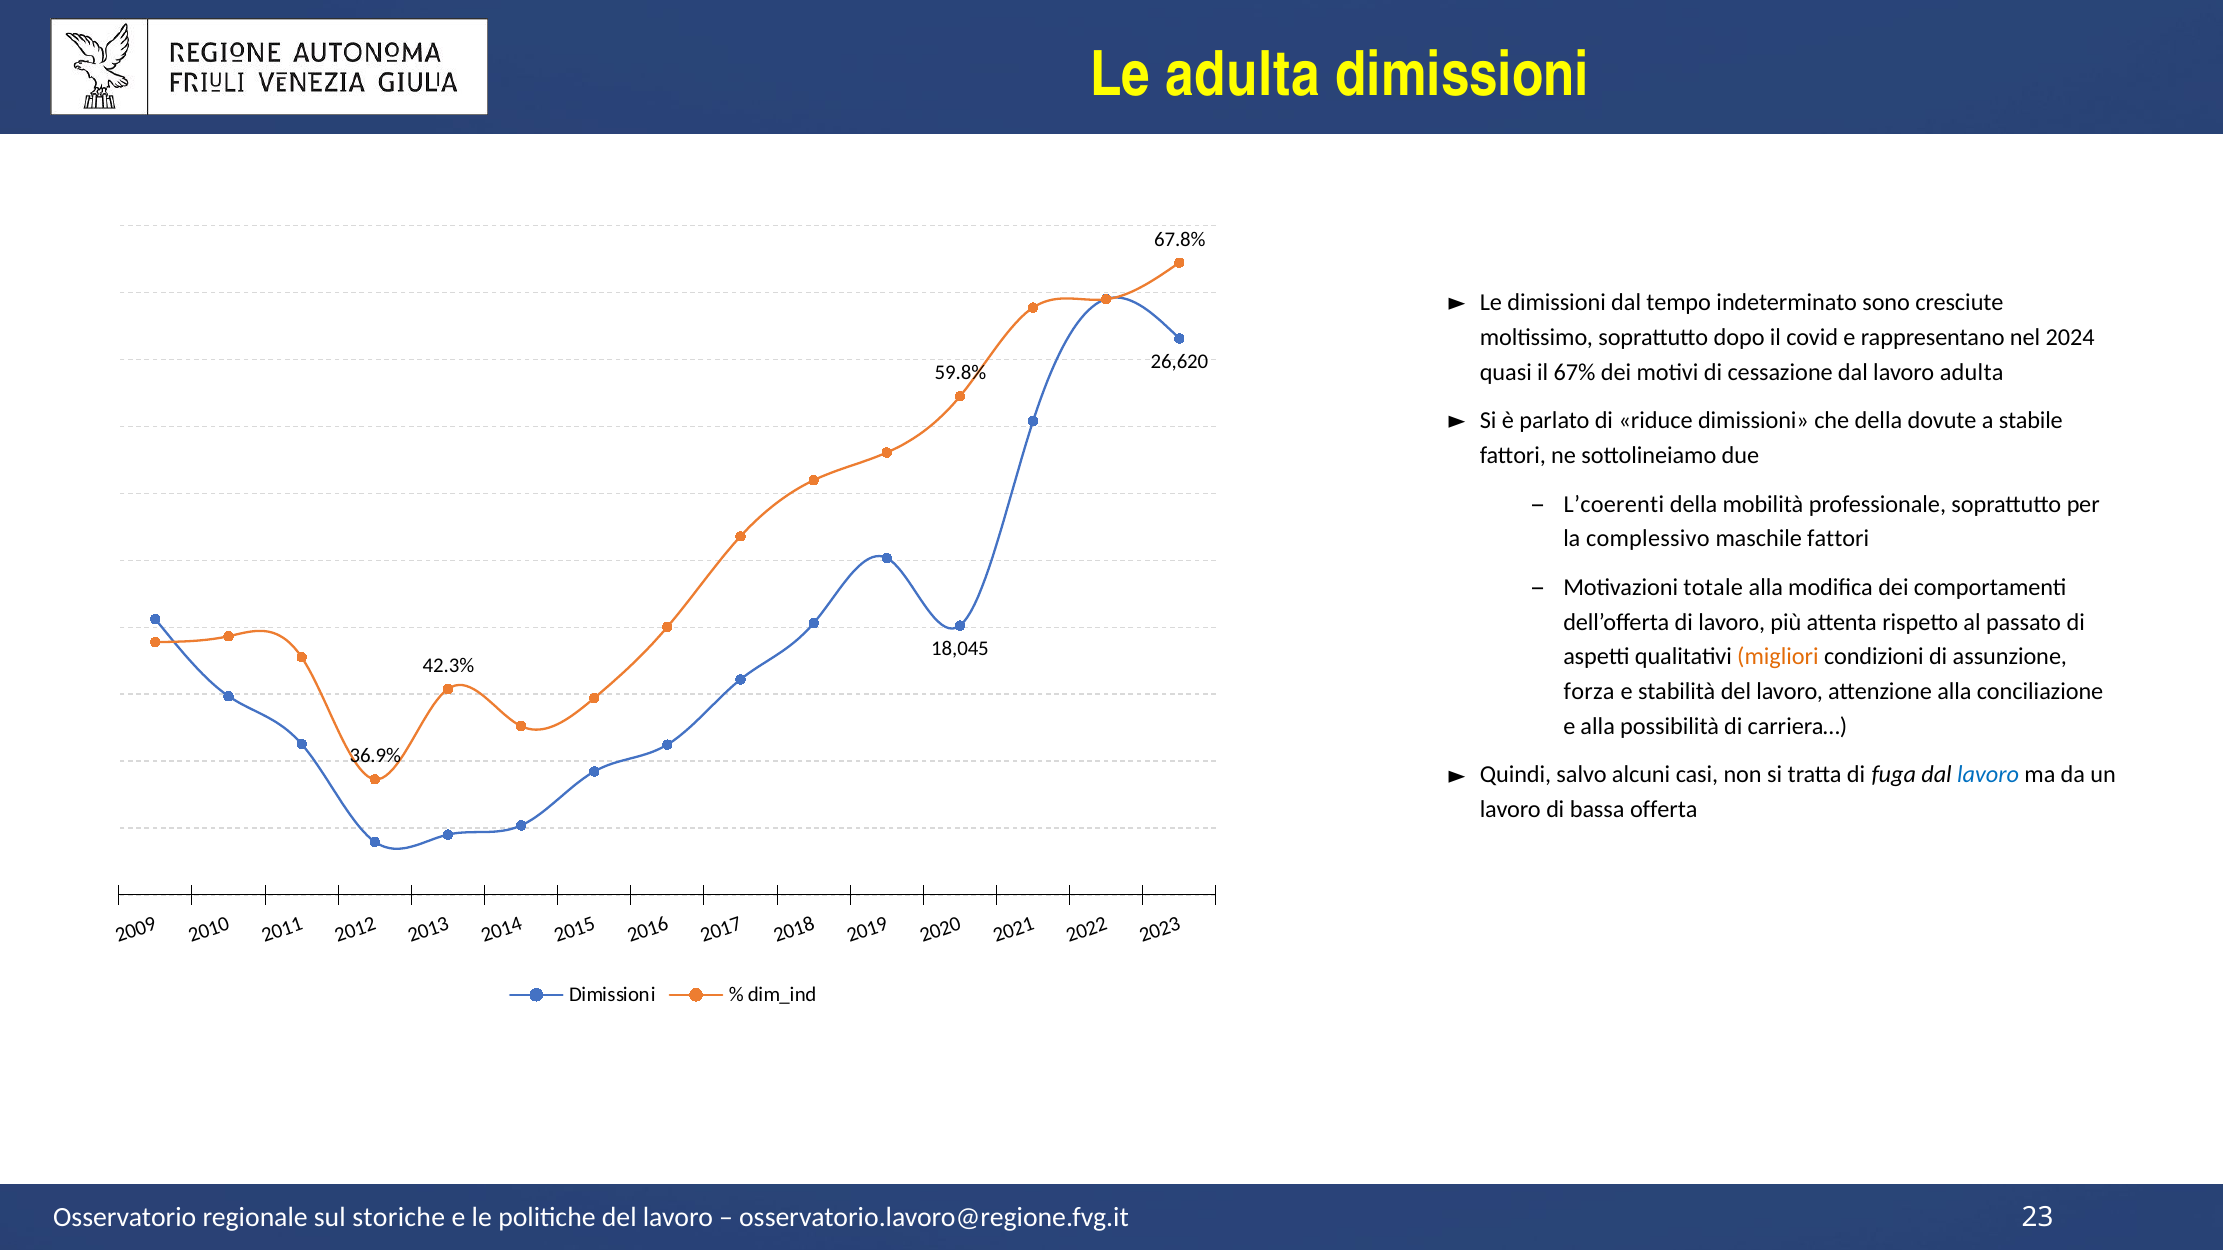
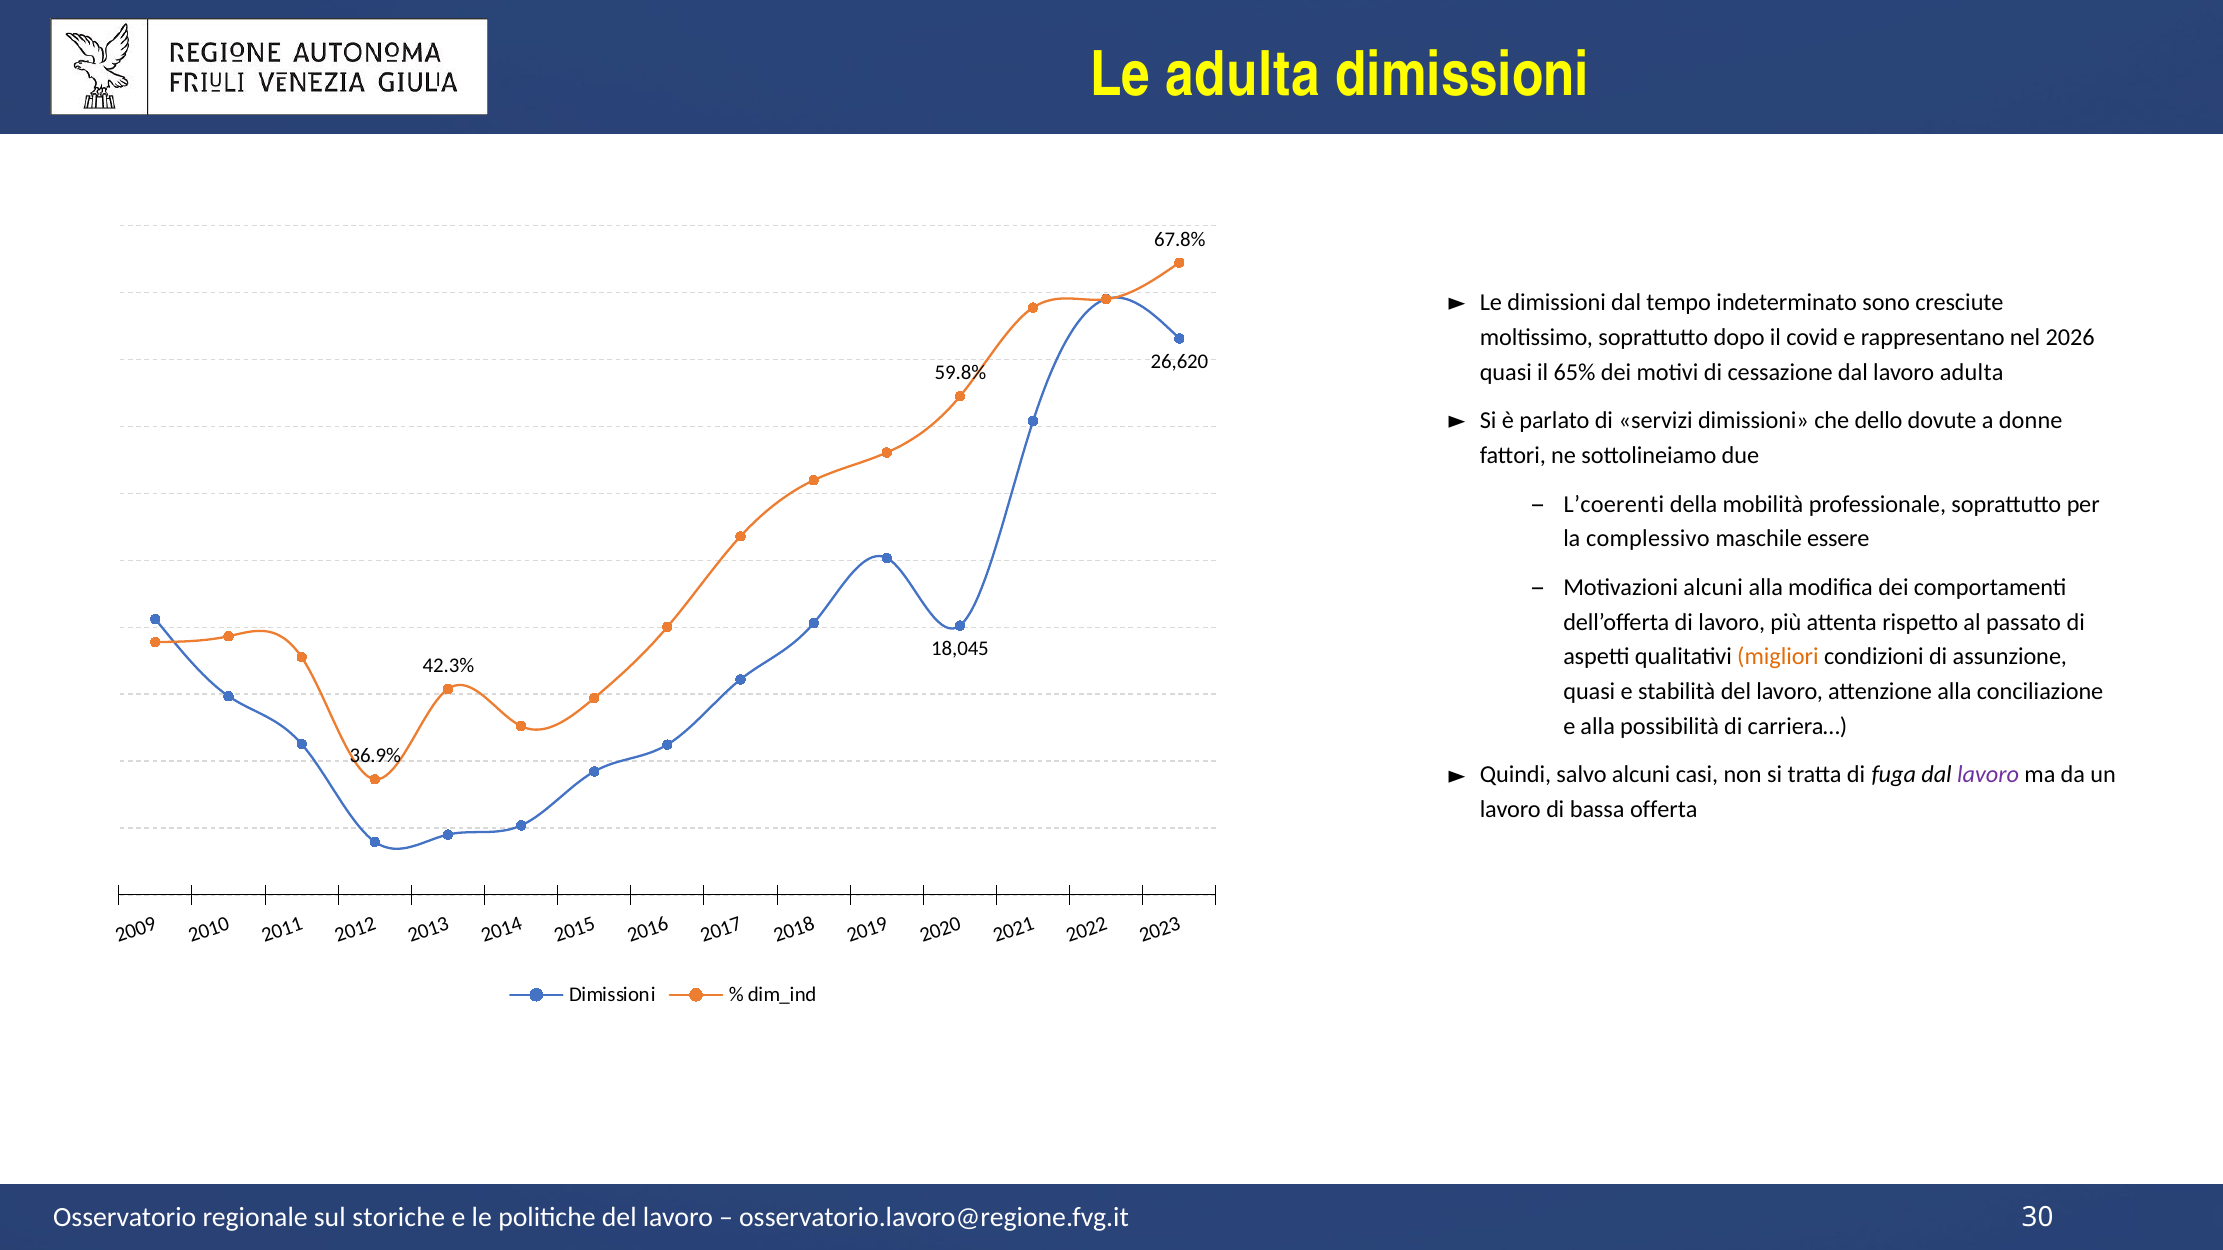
2024: 2024 -> 2026
67%: 67% -> 65%
riduce: riduce -> servizi
che della: della -> dello
stabile: stabile -> donne
maschile fattori: fattori -> essere
Motivazioni totale: totale -> alcuni
forza at (1589, 692): forza -> quasi
lavoro at (1988, 775) colour: blue -> purple
23: 23 -> 30
